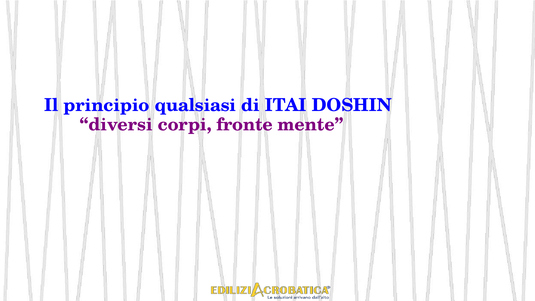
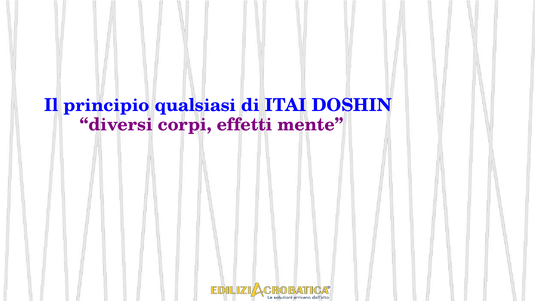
fronte: fronte -> effetti
